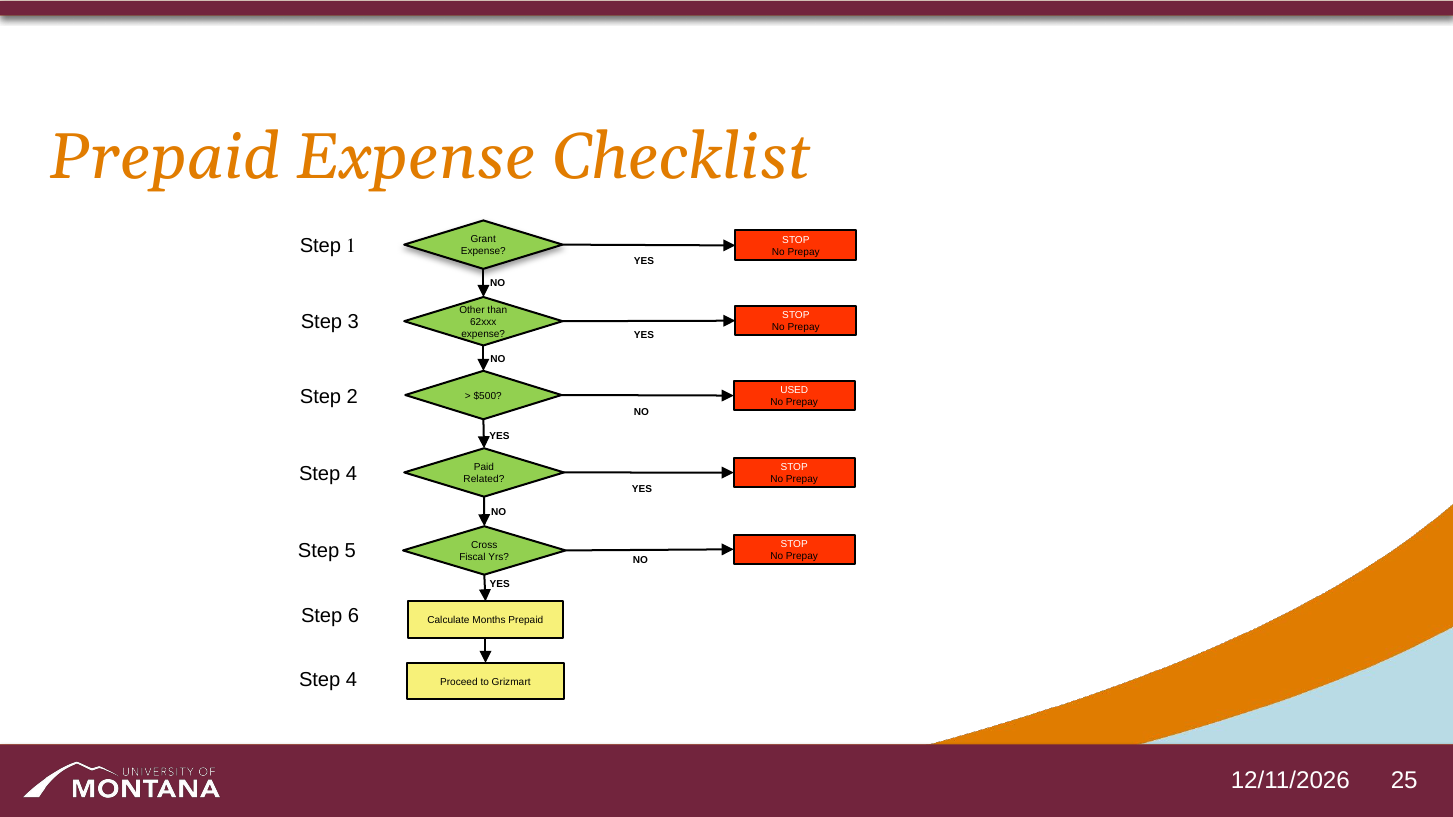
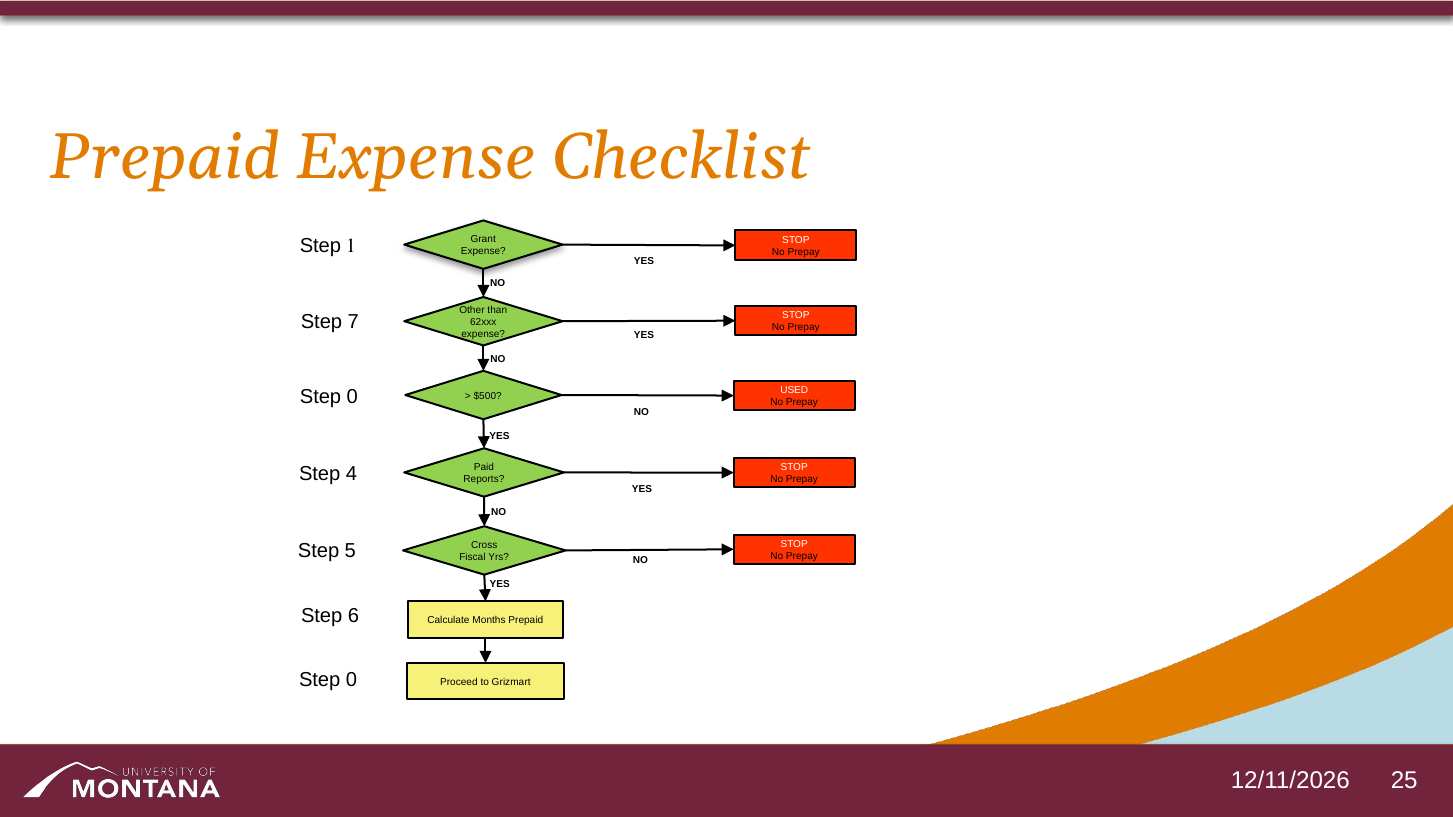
3: 3 -> 7
2 at (352, 397): 2 -> 0
Related: Related -> Reports
4 at (351, 681): 4 -> 0
